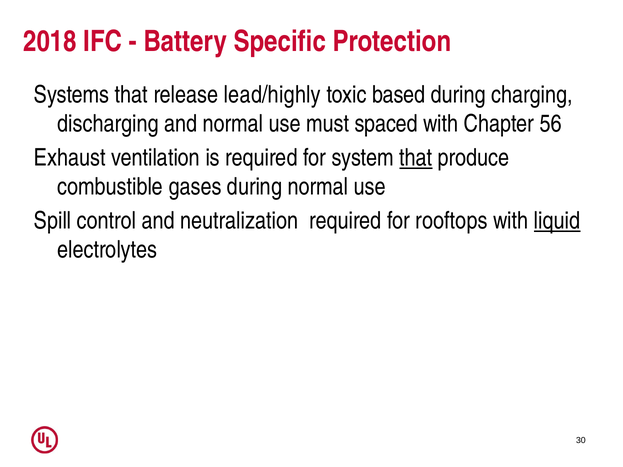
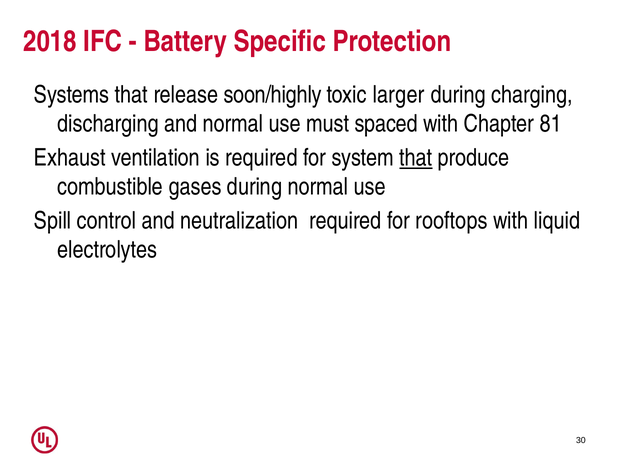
lead/highly: lead/highly -> soon/highly
based: based -> larger
56: 56 -> 81
liquid underline: present -> none
